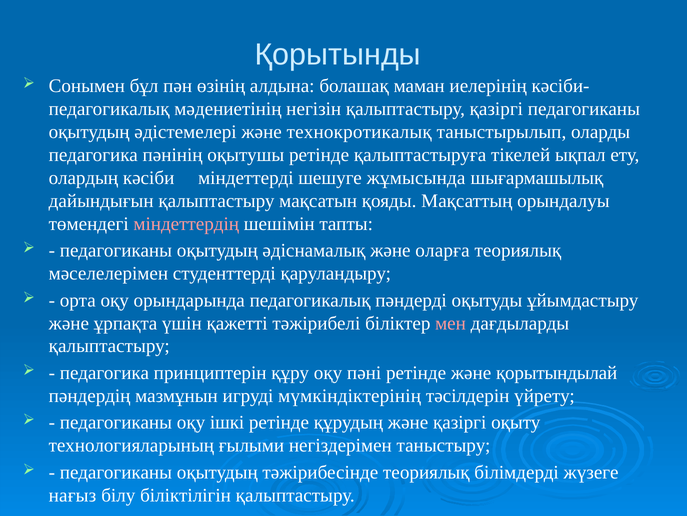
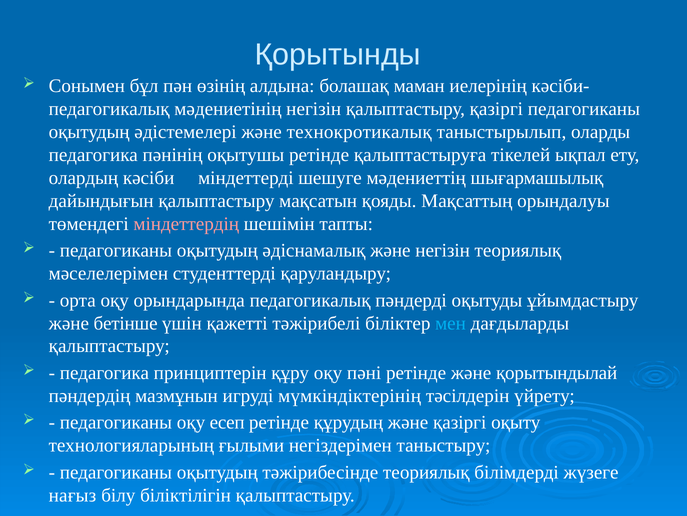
жұмысында: жұмысында -> мәдениеттің
оларға: оларға -> негiзiн
ұрпақта: ұрпақта -> бетінше
мен colour: pink -> light blue
ішкі: ішкі -> есеп
